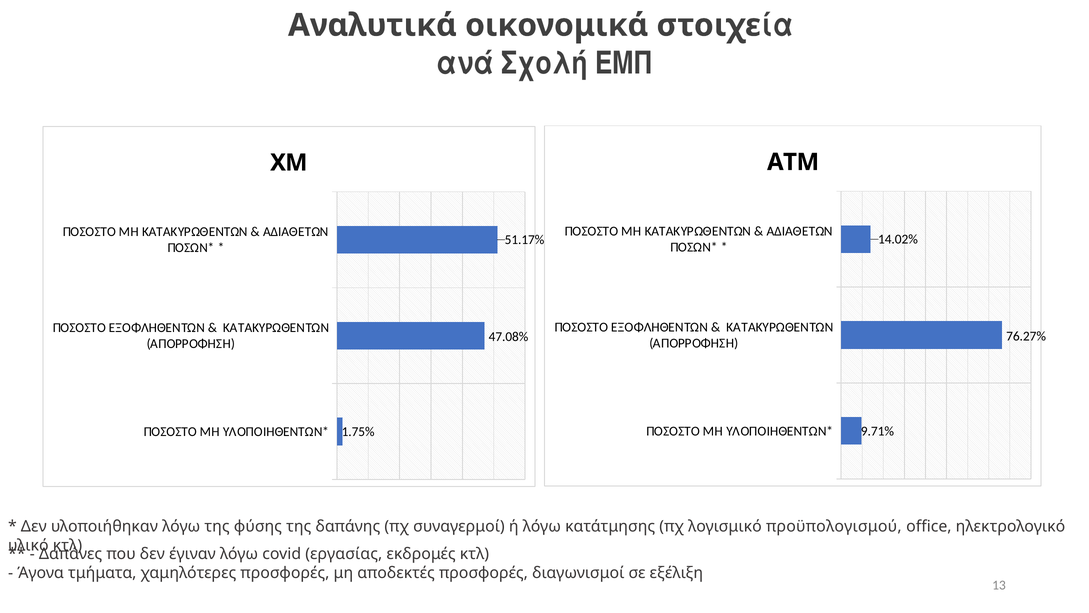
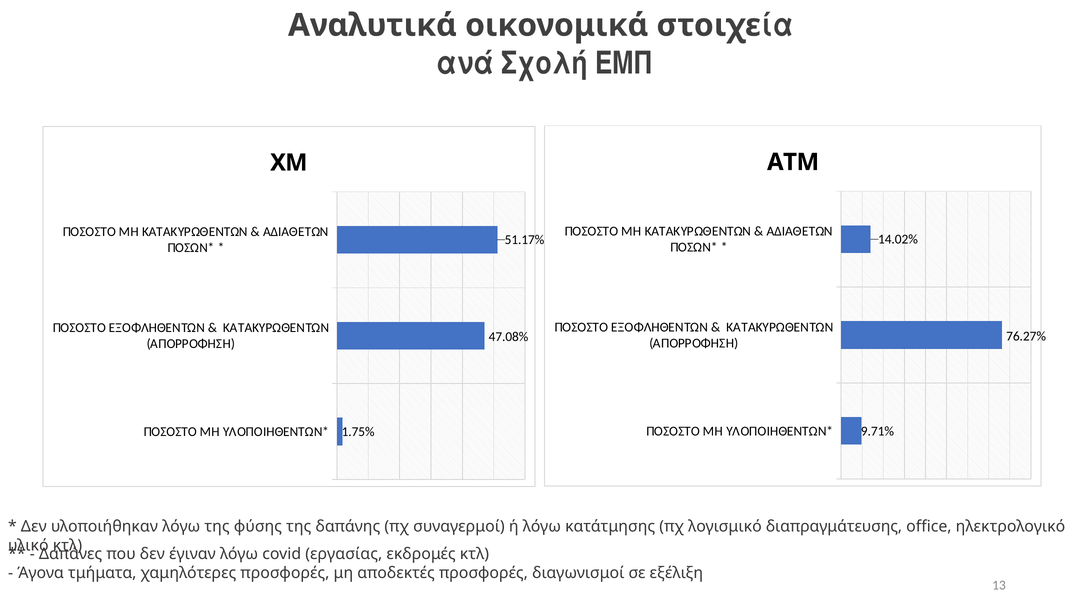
προϋπολογισμού: προϋπολογισμού -> διαπραγμάτευσης
